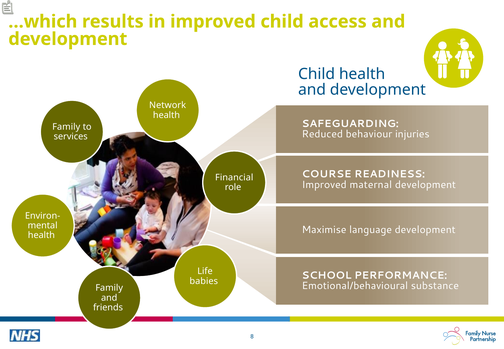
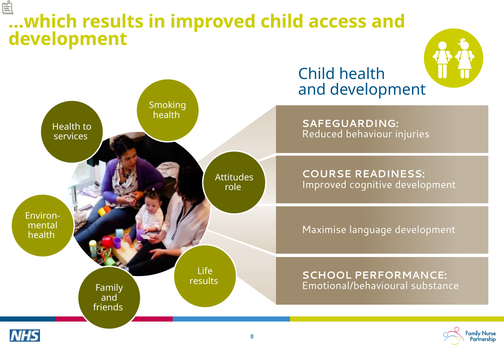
Network: Network -> Smoking
Family at (66, 127): Family -> Health
Financial: Financial -> Attitudes
maternal: maternal -> cognitive
babies at (204, 281): babies -> results
